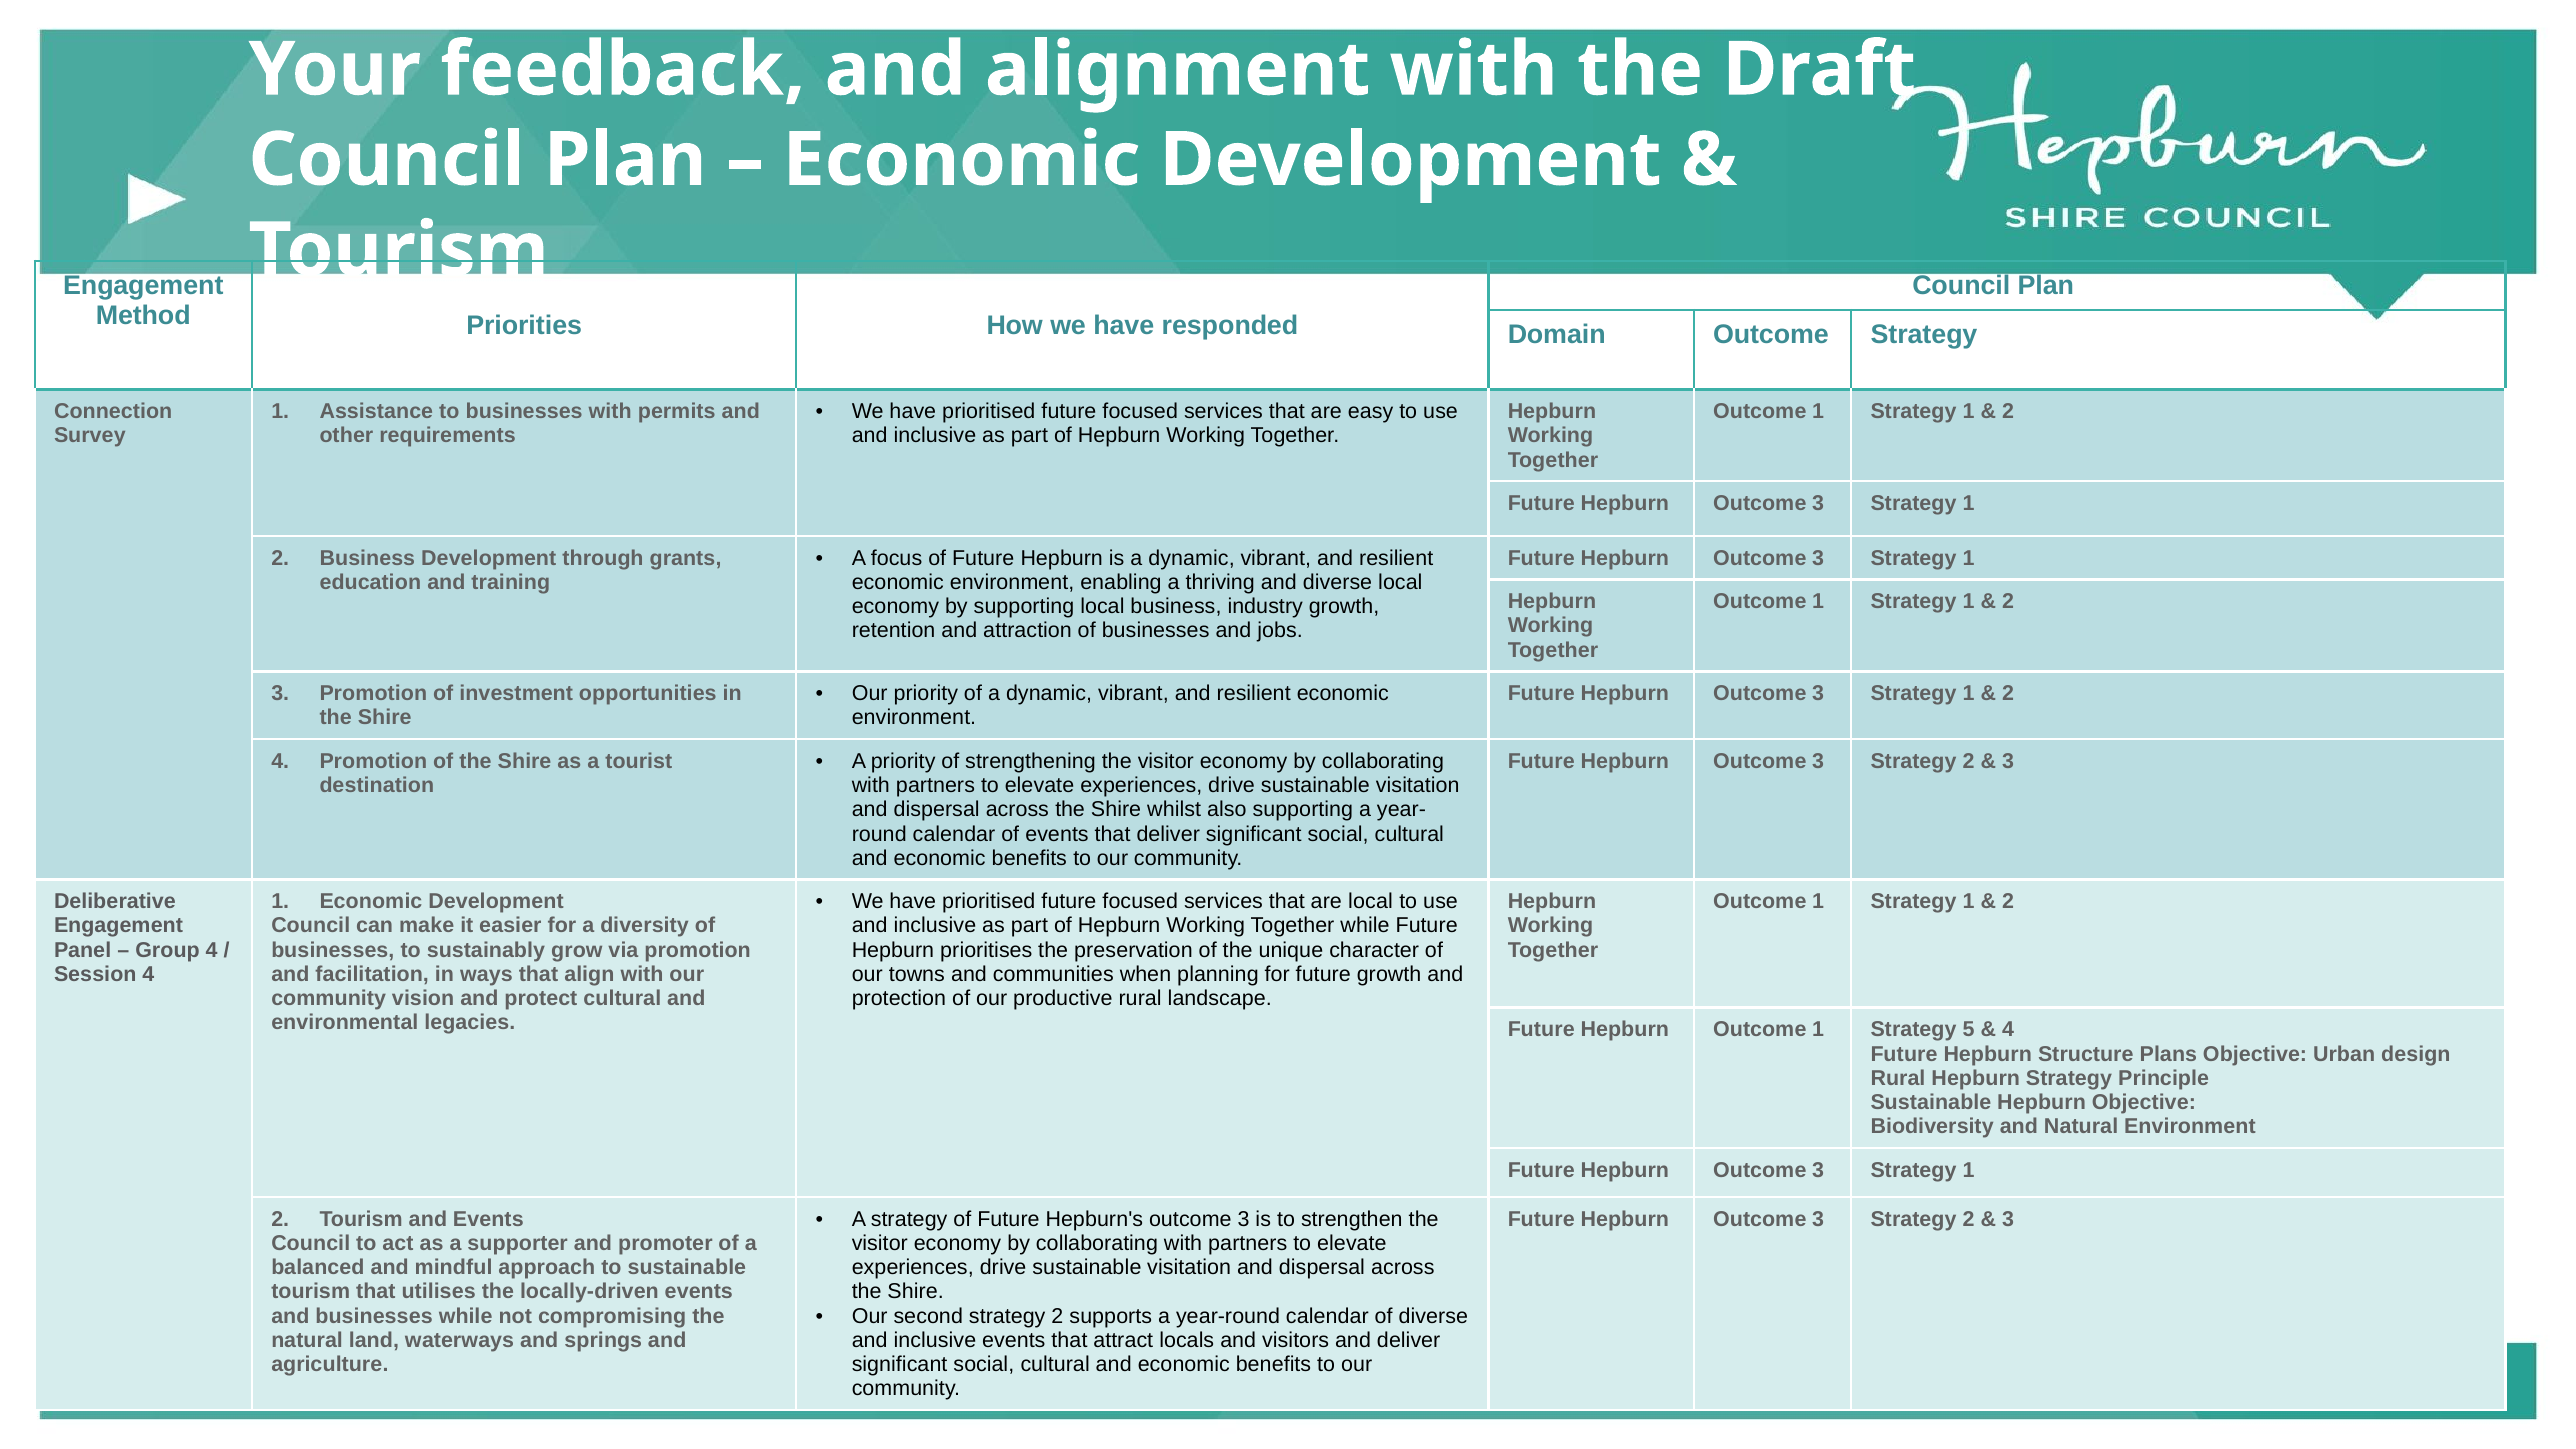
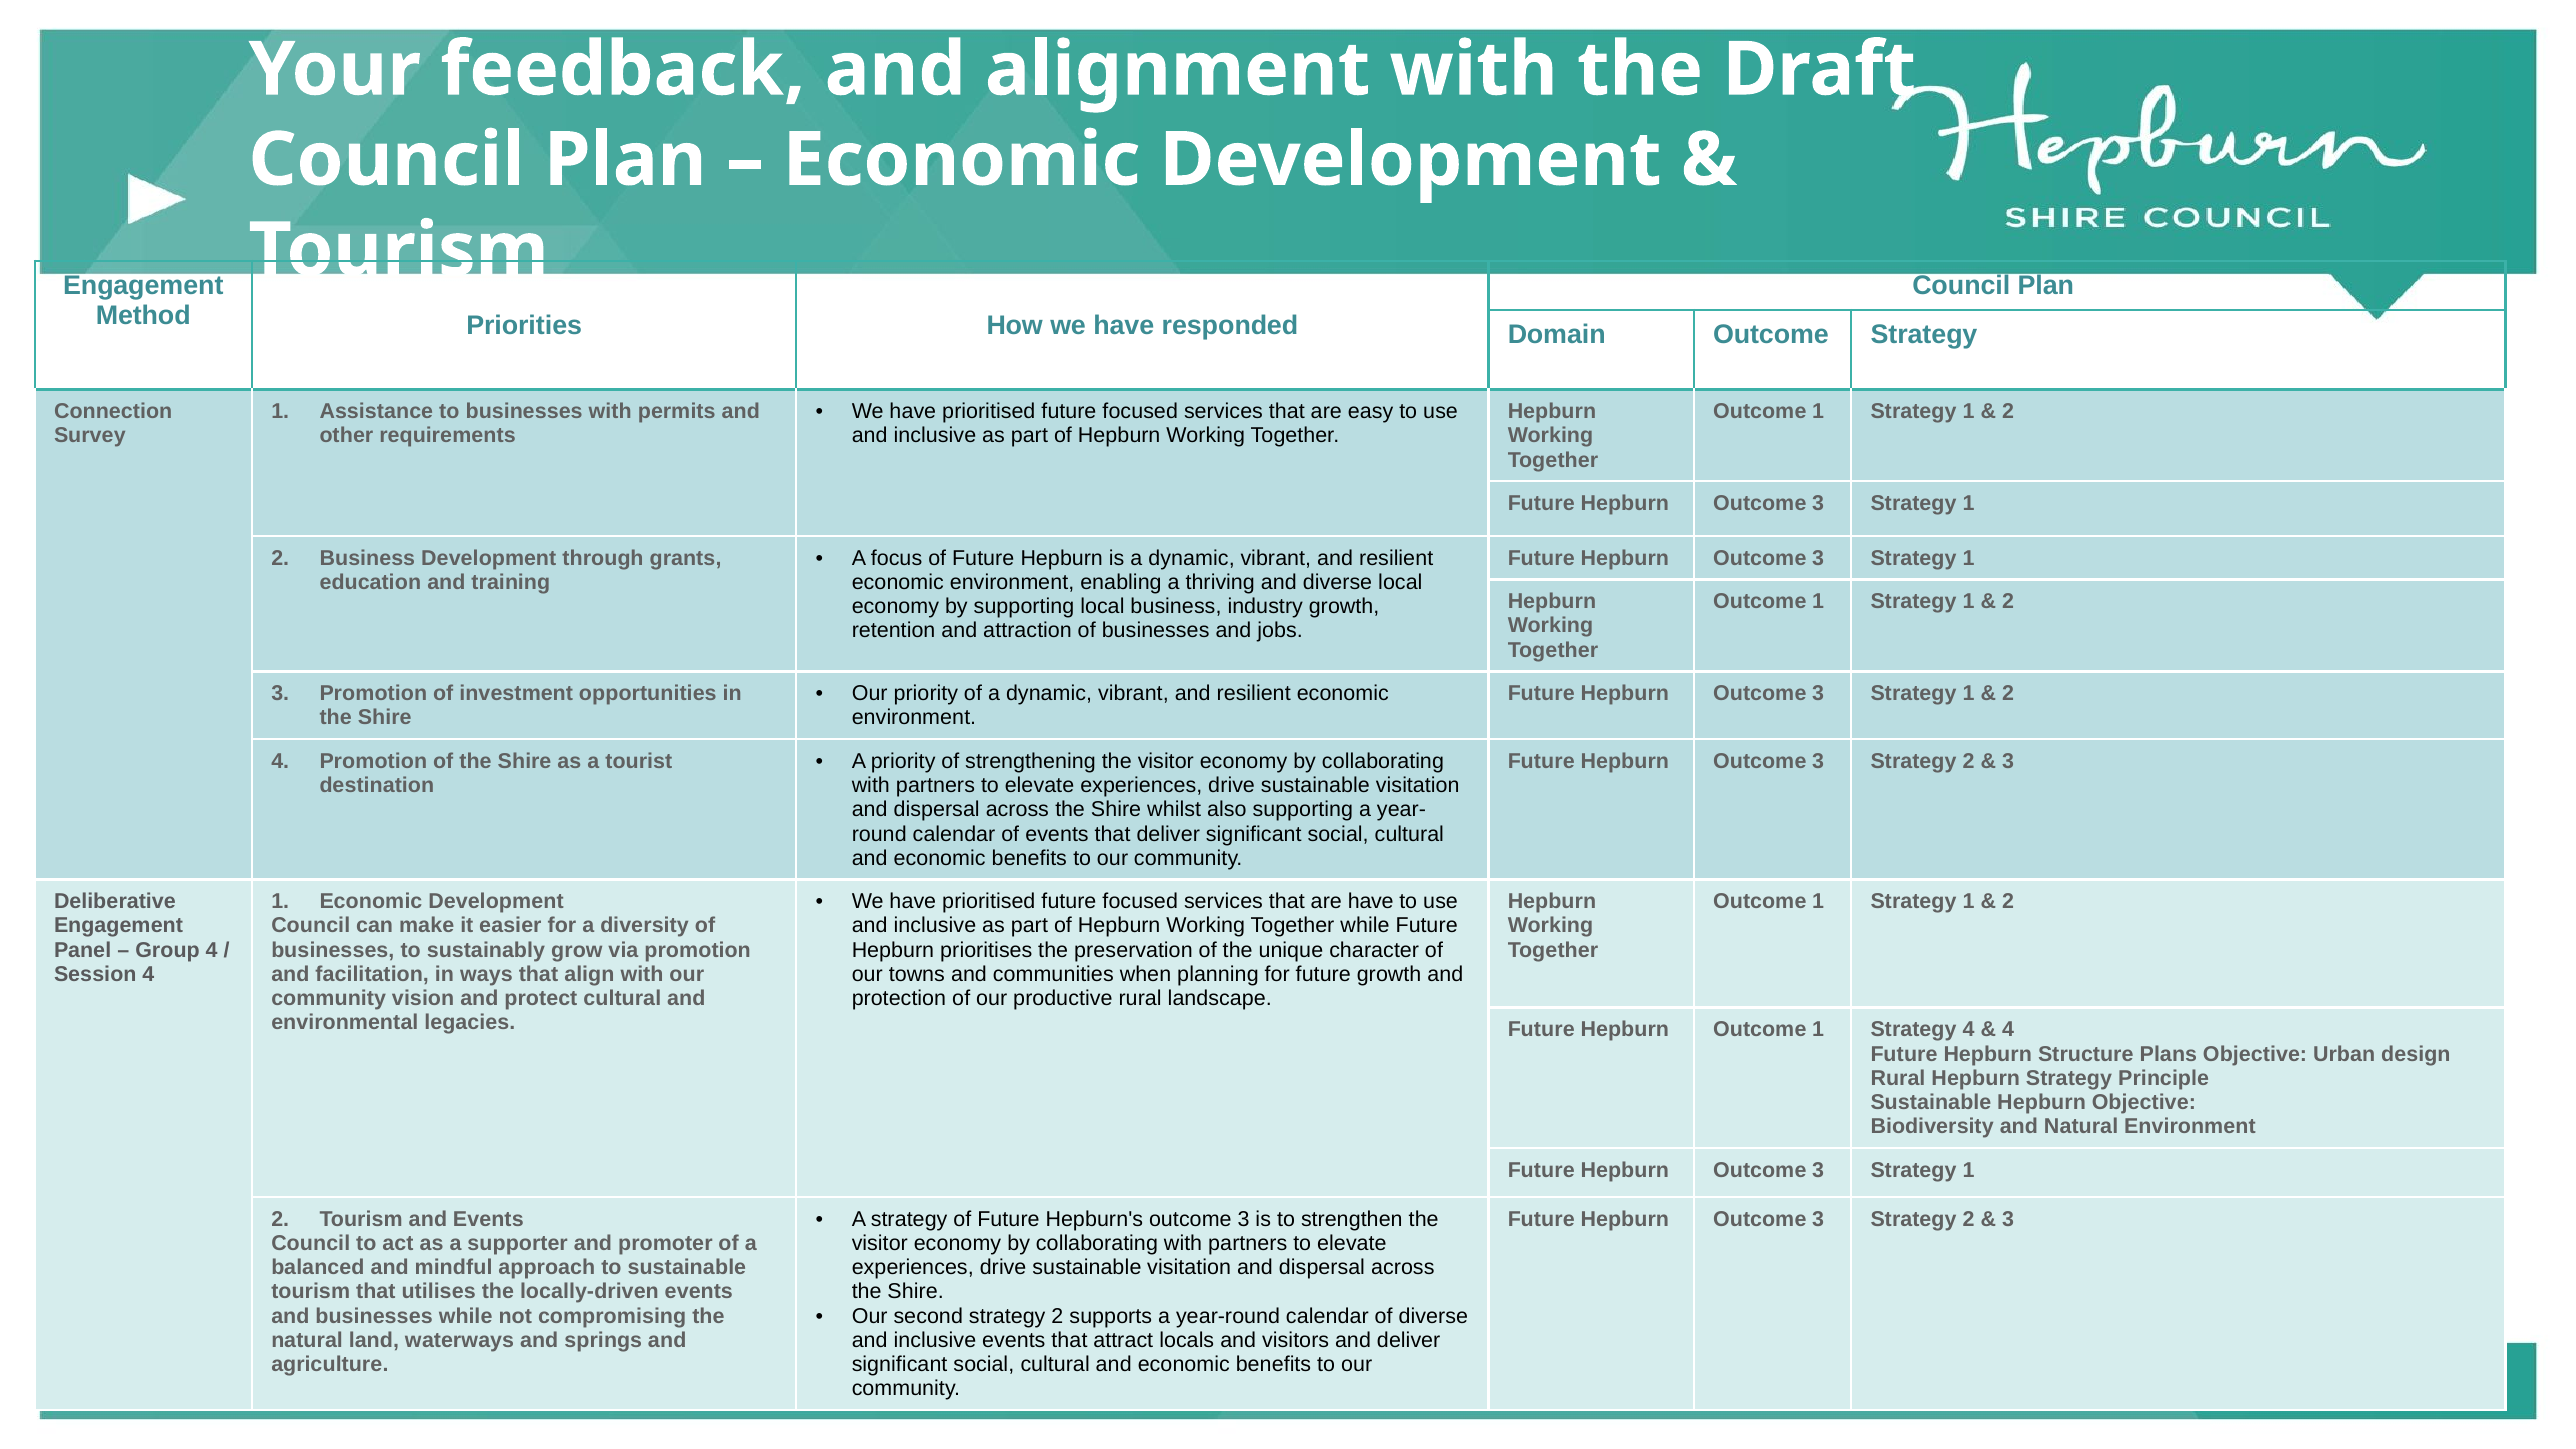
are local: local -> have
Strategy 5: 5 -> 4
